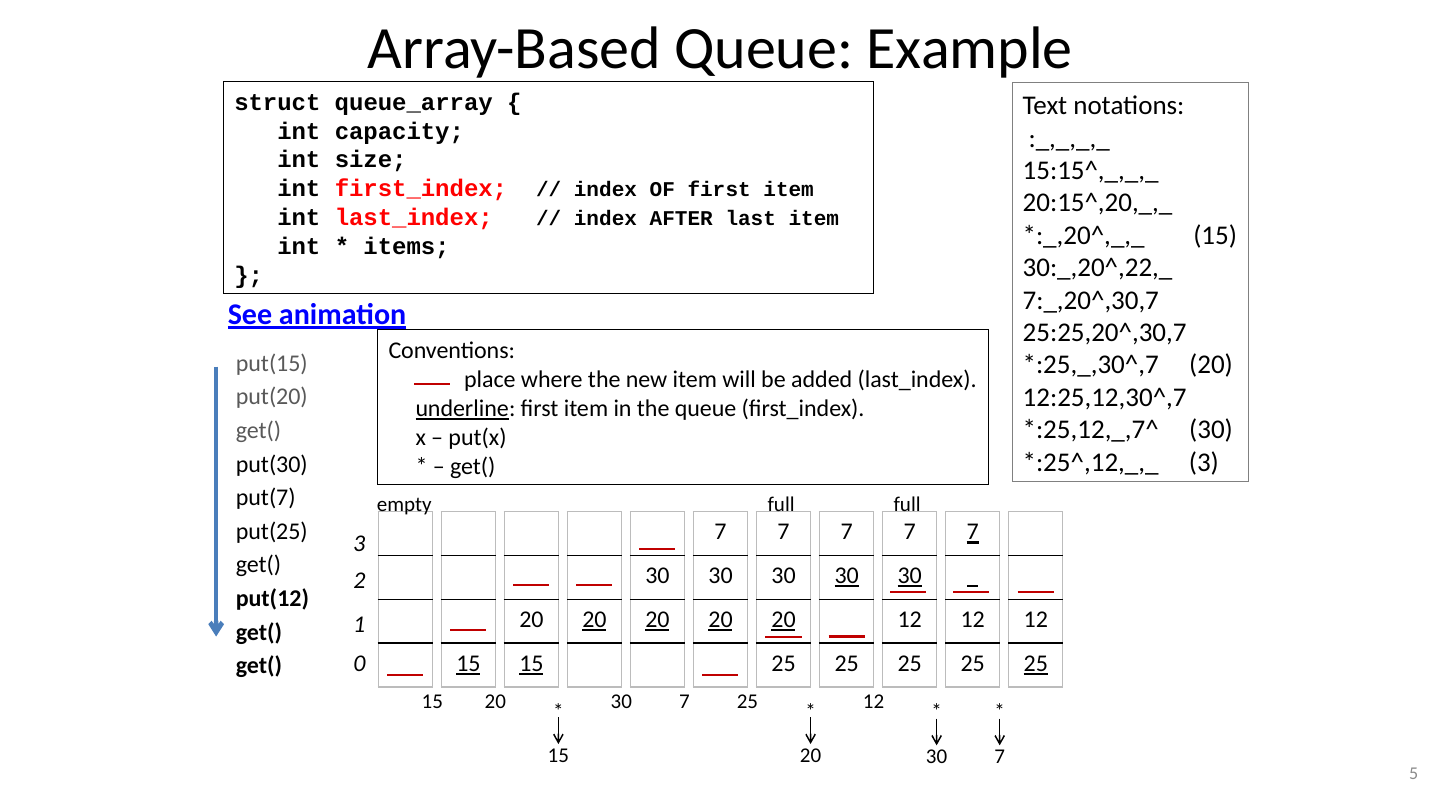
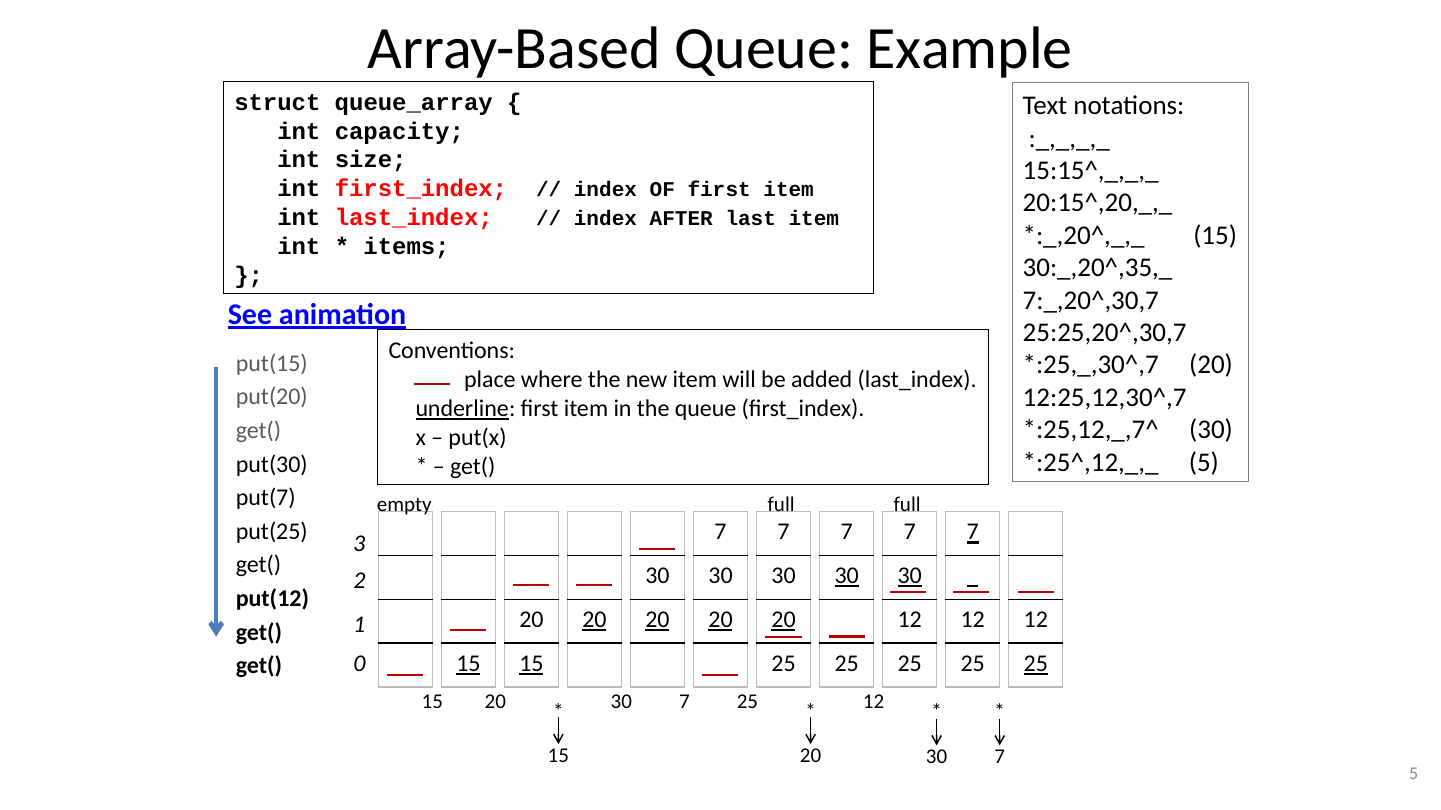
30:_,20^,22,_: 30:_,20^,22,_ -> 30:_,20^,35,_
3 at (1204, 463): 3 -> 5
